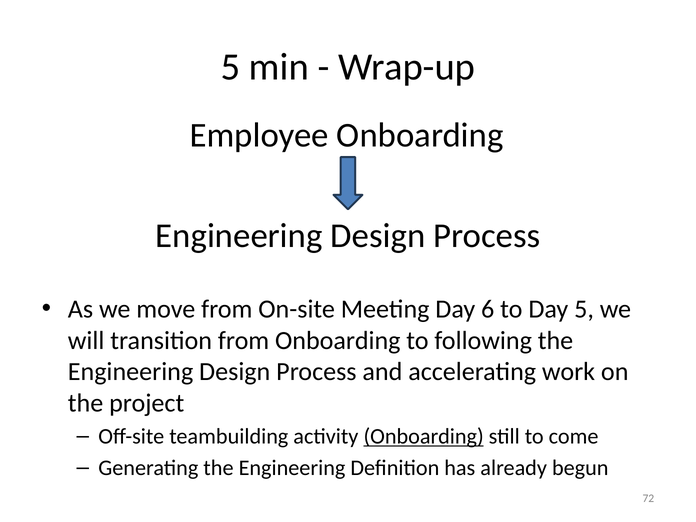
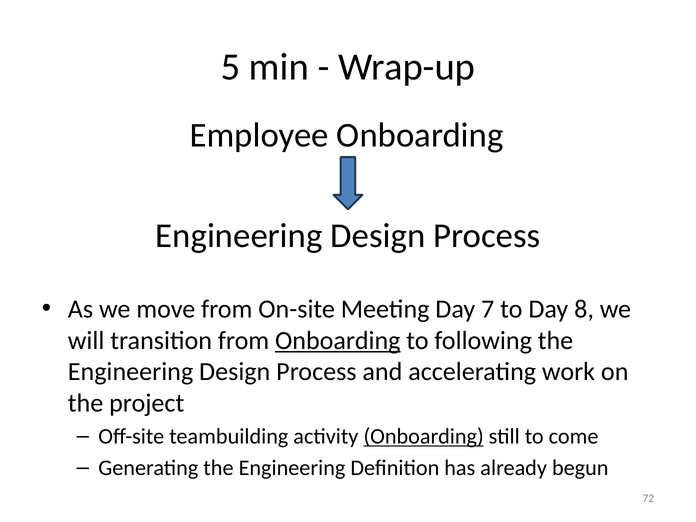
6: 6 -> 7
Day 5: 5 -> 8
Onboarding at (338, 340) underline: none -> present
